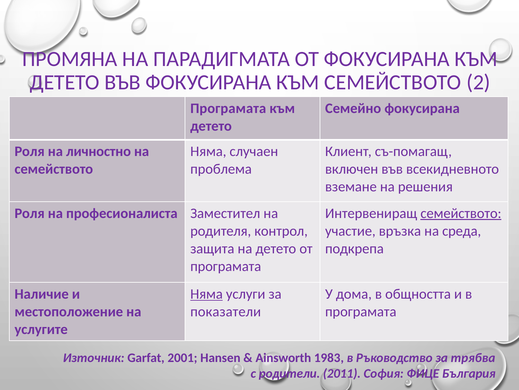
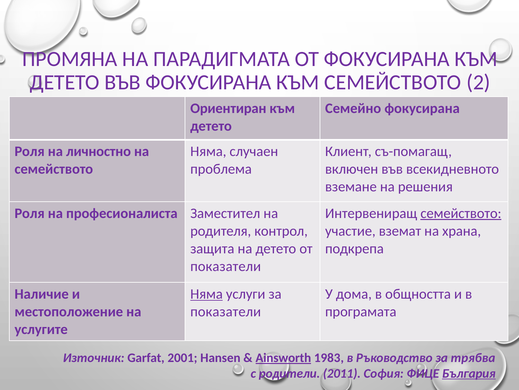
Програмата at (228, 108): Програмата -> Ориентиран
връзка: връзка -> вземат
среда: среда -> храна
програмата at (226, 266): програмата -> показатели
Ainsworth underline: none -> present
България underline: none -> present
